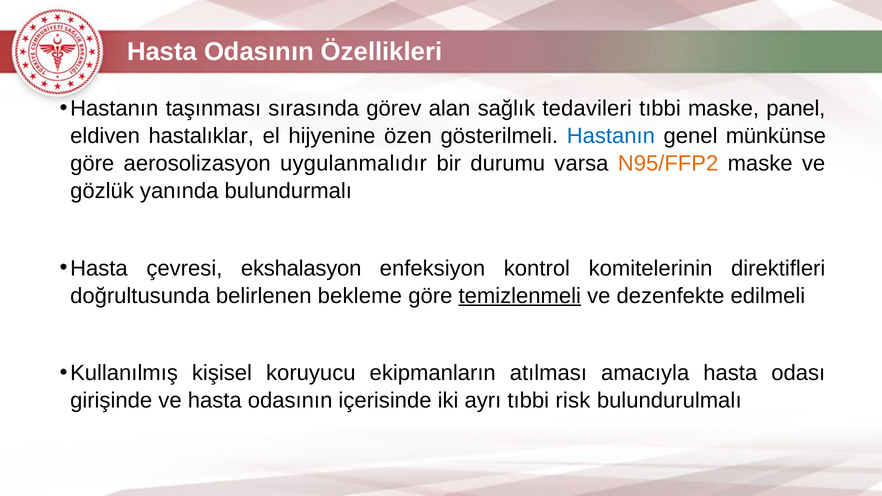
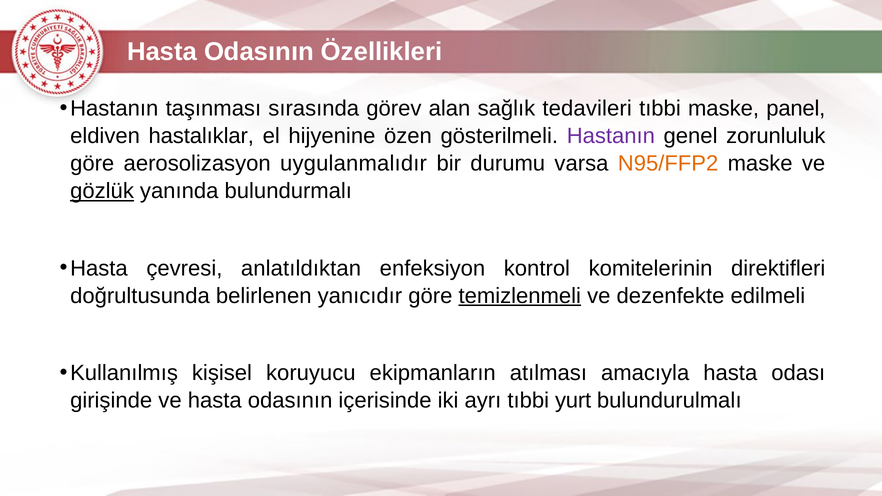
Hastanın at (611, 136) colour: blue -> purple
münkünse: münkünse -> zorunluluk
gözlük underline: none -> present
ekshalasyon: ekshalasyon -> anlatıldıktan
bekleme: bekleme -> yanıcıdır
risk: risk -> yurt
